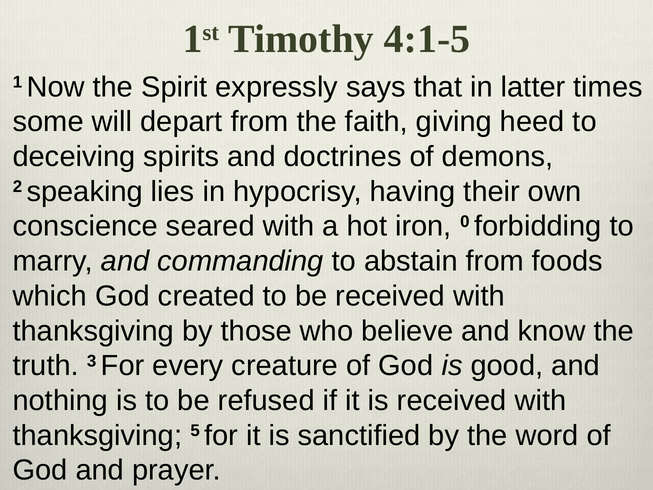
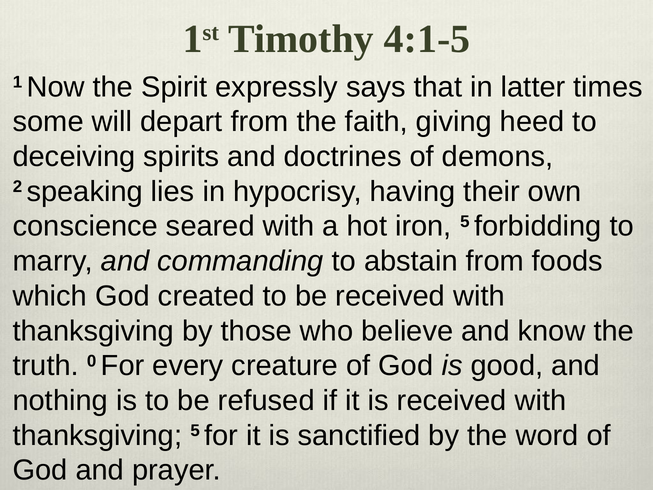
iron 0: 0 -> 5
3: 3 -> 0
